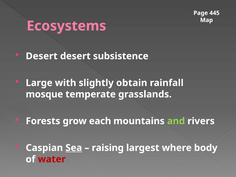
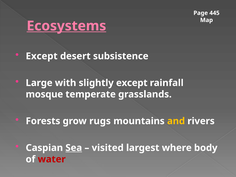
Ecosystems underline: none -> present
Desert at (42, 56): Desert -> Except
slightly obtain: obtain -> except
each: each -> rugs
and colour: light green -> yellow
raising: raising -> visited
